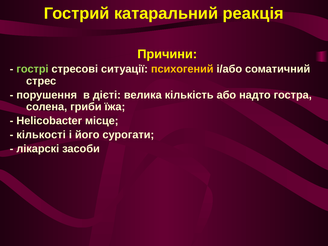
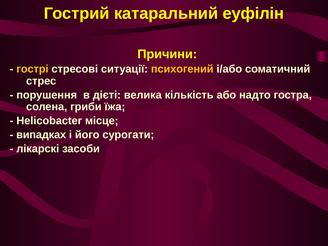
реакція: реакція -> еуфілін
гострі colour: light green -> yellow
кількості: кількості -> випадках
